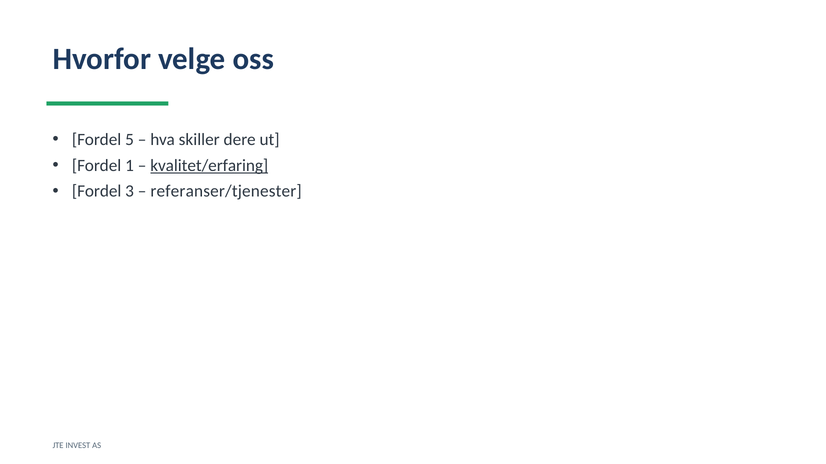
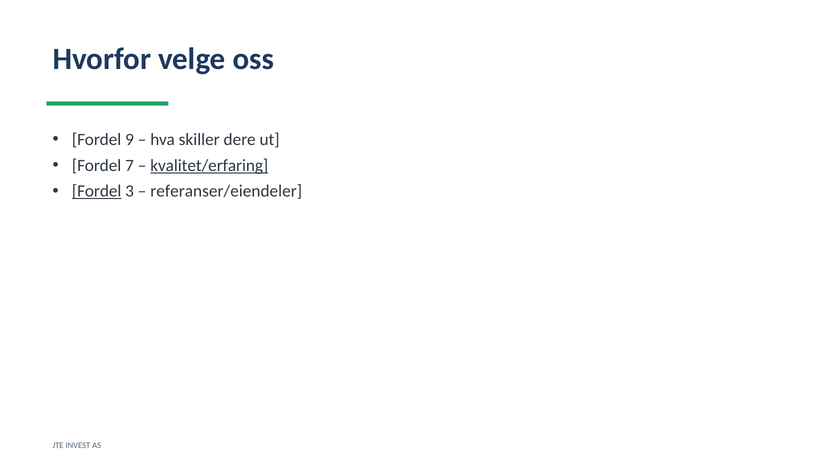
5: 5 -> 9
1: 1 -> 7
Fordel at (97, 192) underline: none -> present
referanser/tjenester: referanser/tjenester -> referanser/eiendeler
